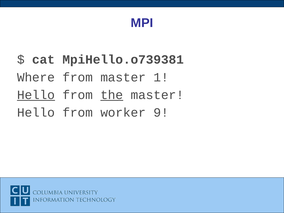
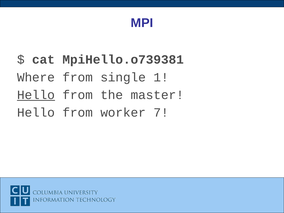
from master: master -> single
the underline: present -> none
9: 9 -> 7
